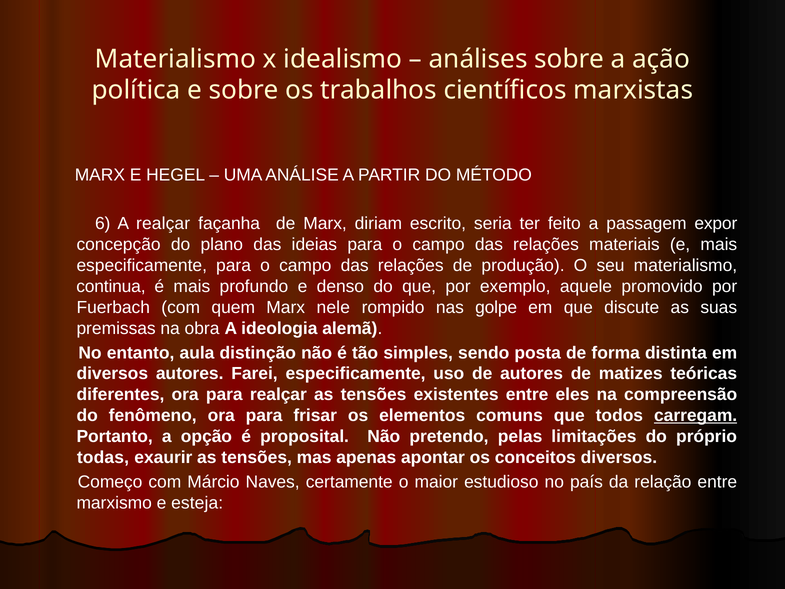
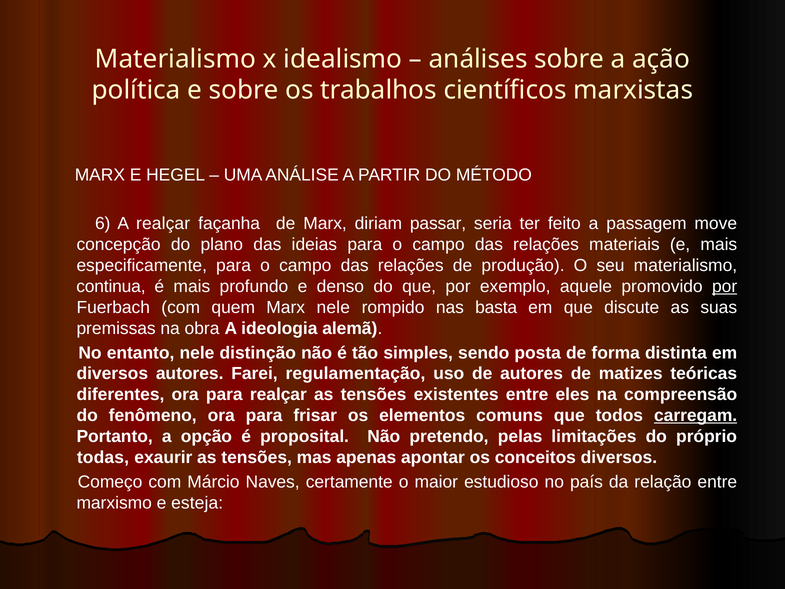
escrito: escrito -> passar
expor: expor -> move
por at (725, 286) underline: none -> present
golpe: golpe -> basta
entanto aula: aula -> nele
Farei especificamente: especificamente -> regulamentação
